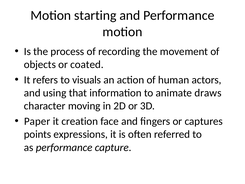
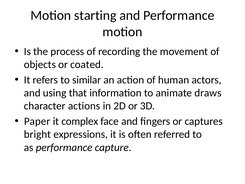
visuals: visuals -> similar
moving: moving -> actions
creation: creation -> complex
points: points -> bright
